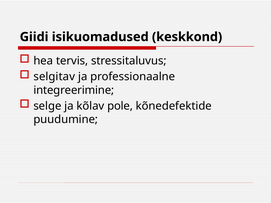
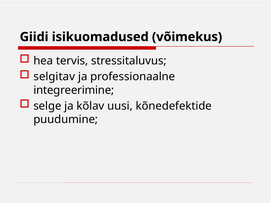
keskkond: keskkond -> võimekus
pole: pole -> uusi
